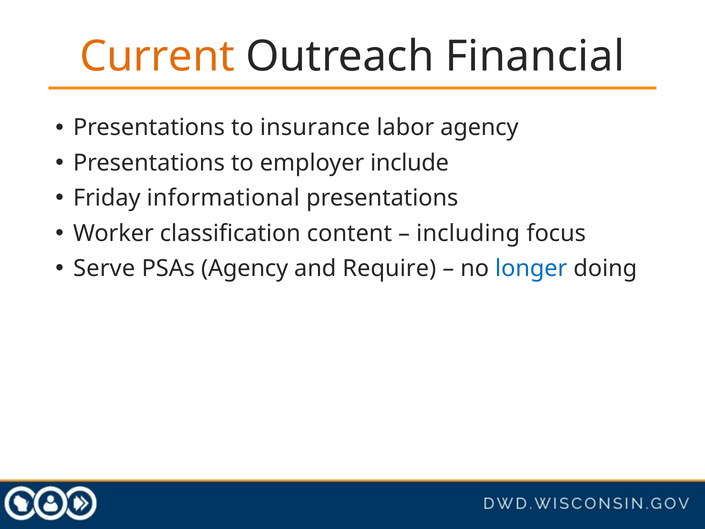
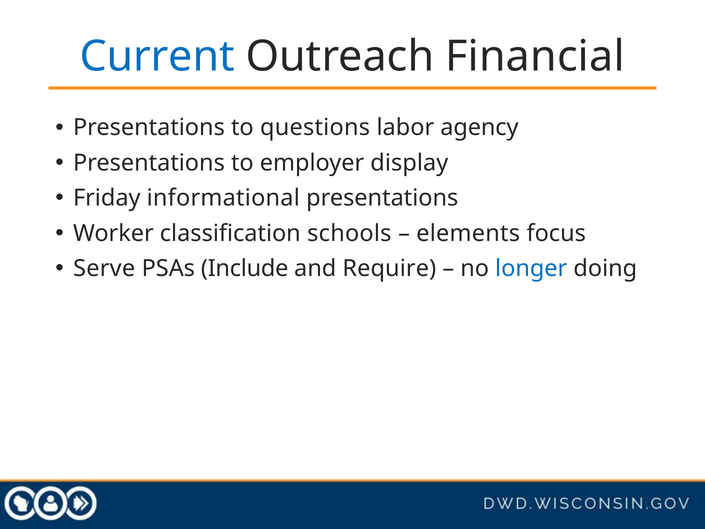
Current colour: orange -> blue
insurance: insurance -> questions
include: include -> display
content: content -> schools
including: including -> elements
PSAs Agency: Agency -> Include
